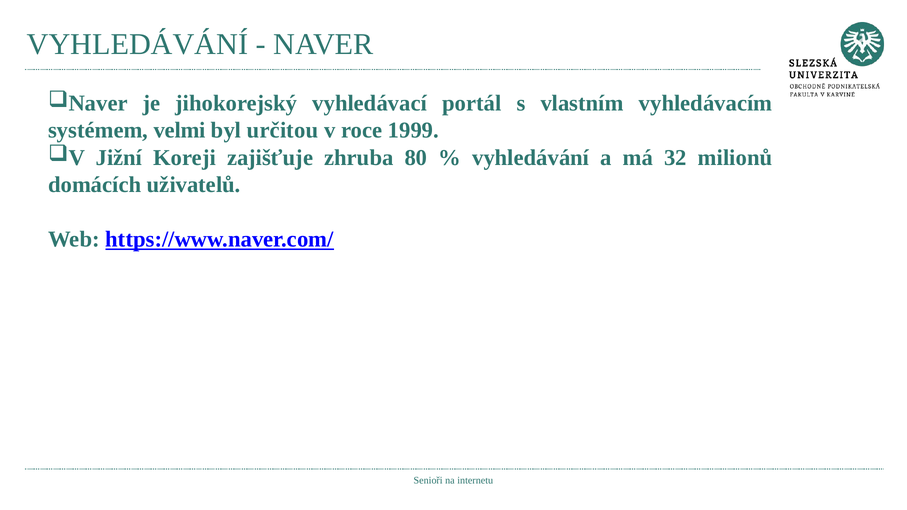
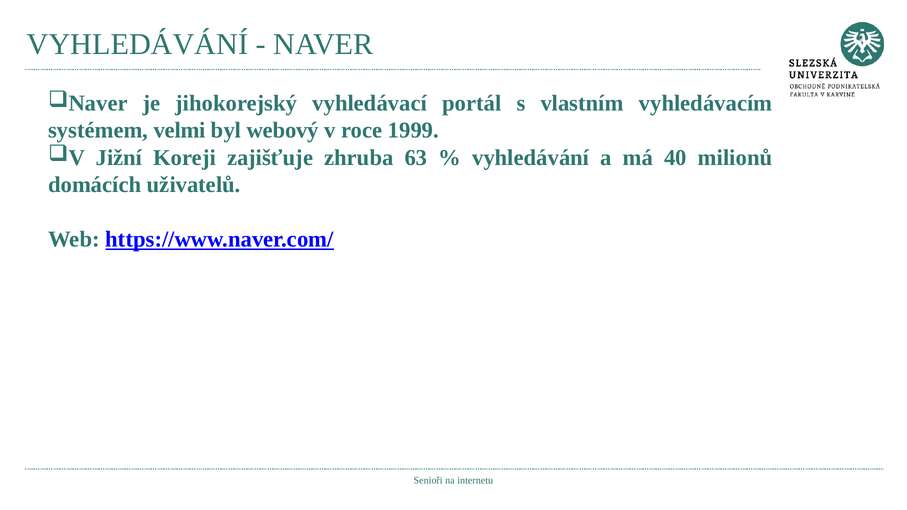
určitou: určitou -> webový
80: 80 -> 63
32: 32 -> 40
